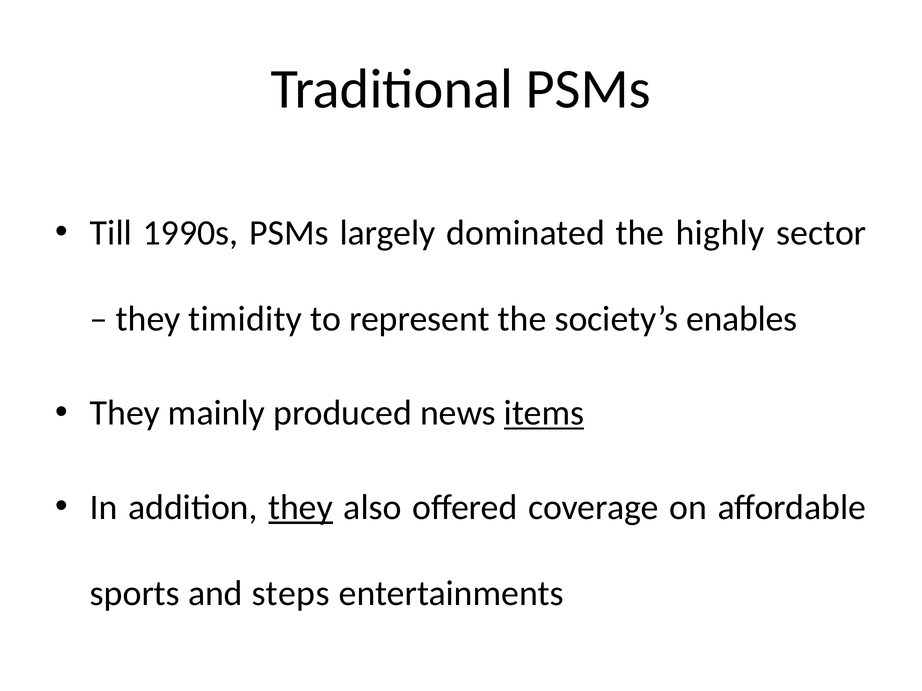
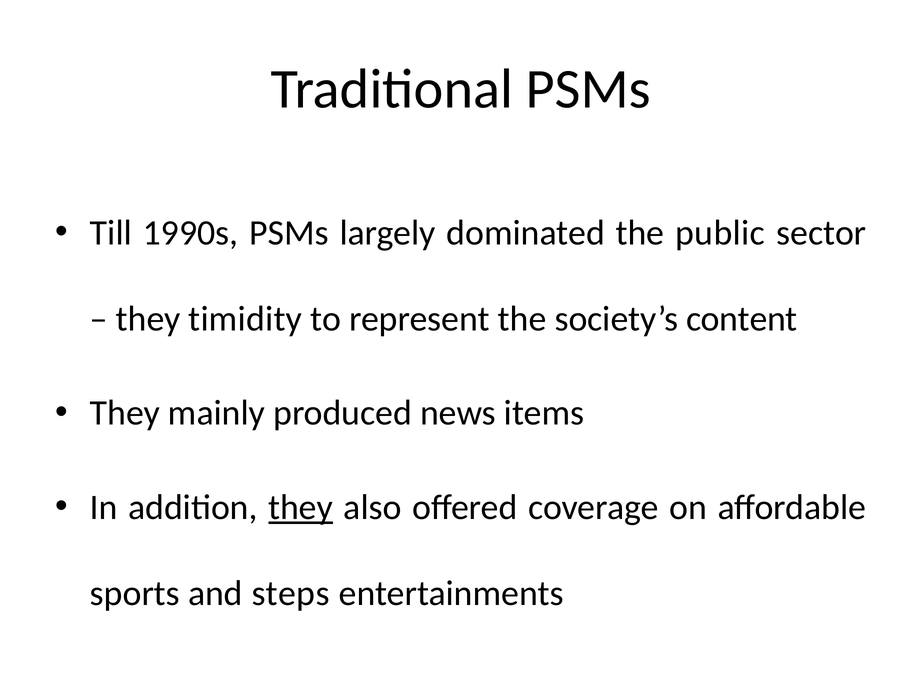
highly: highly -> public
enables: enables -> content
items underline: present -> none
